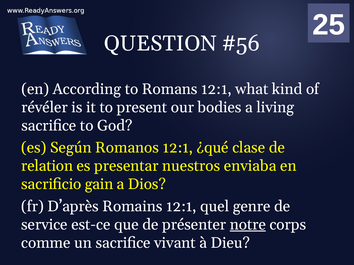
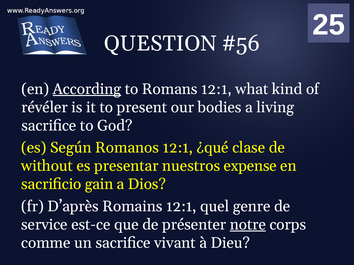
According underline: none -> present
relation: relation -> without
enviaba: enviaba -> expense
